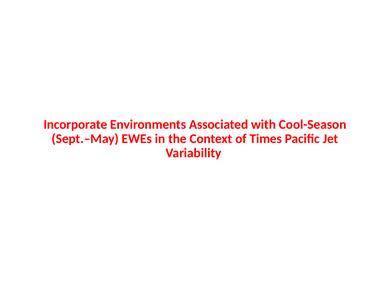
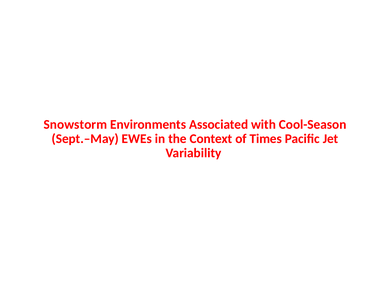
Incorporate: Incorporate -> Snowstorm
